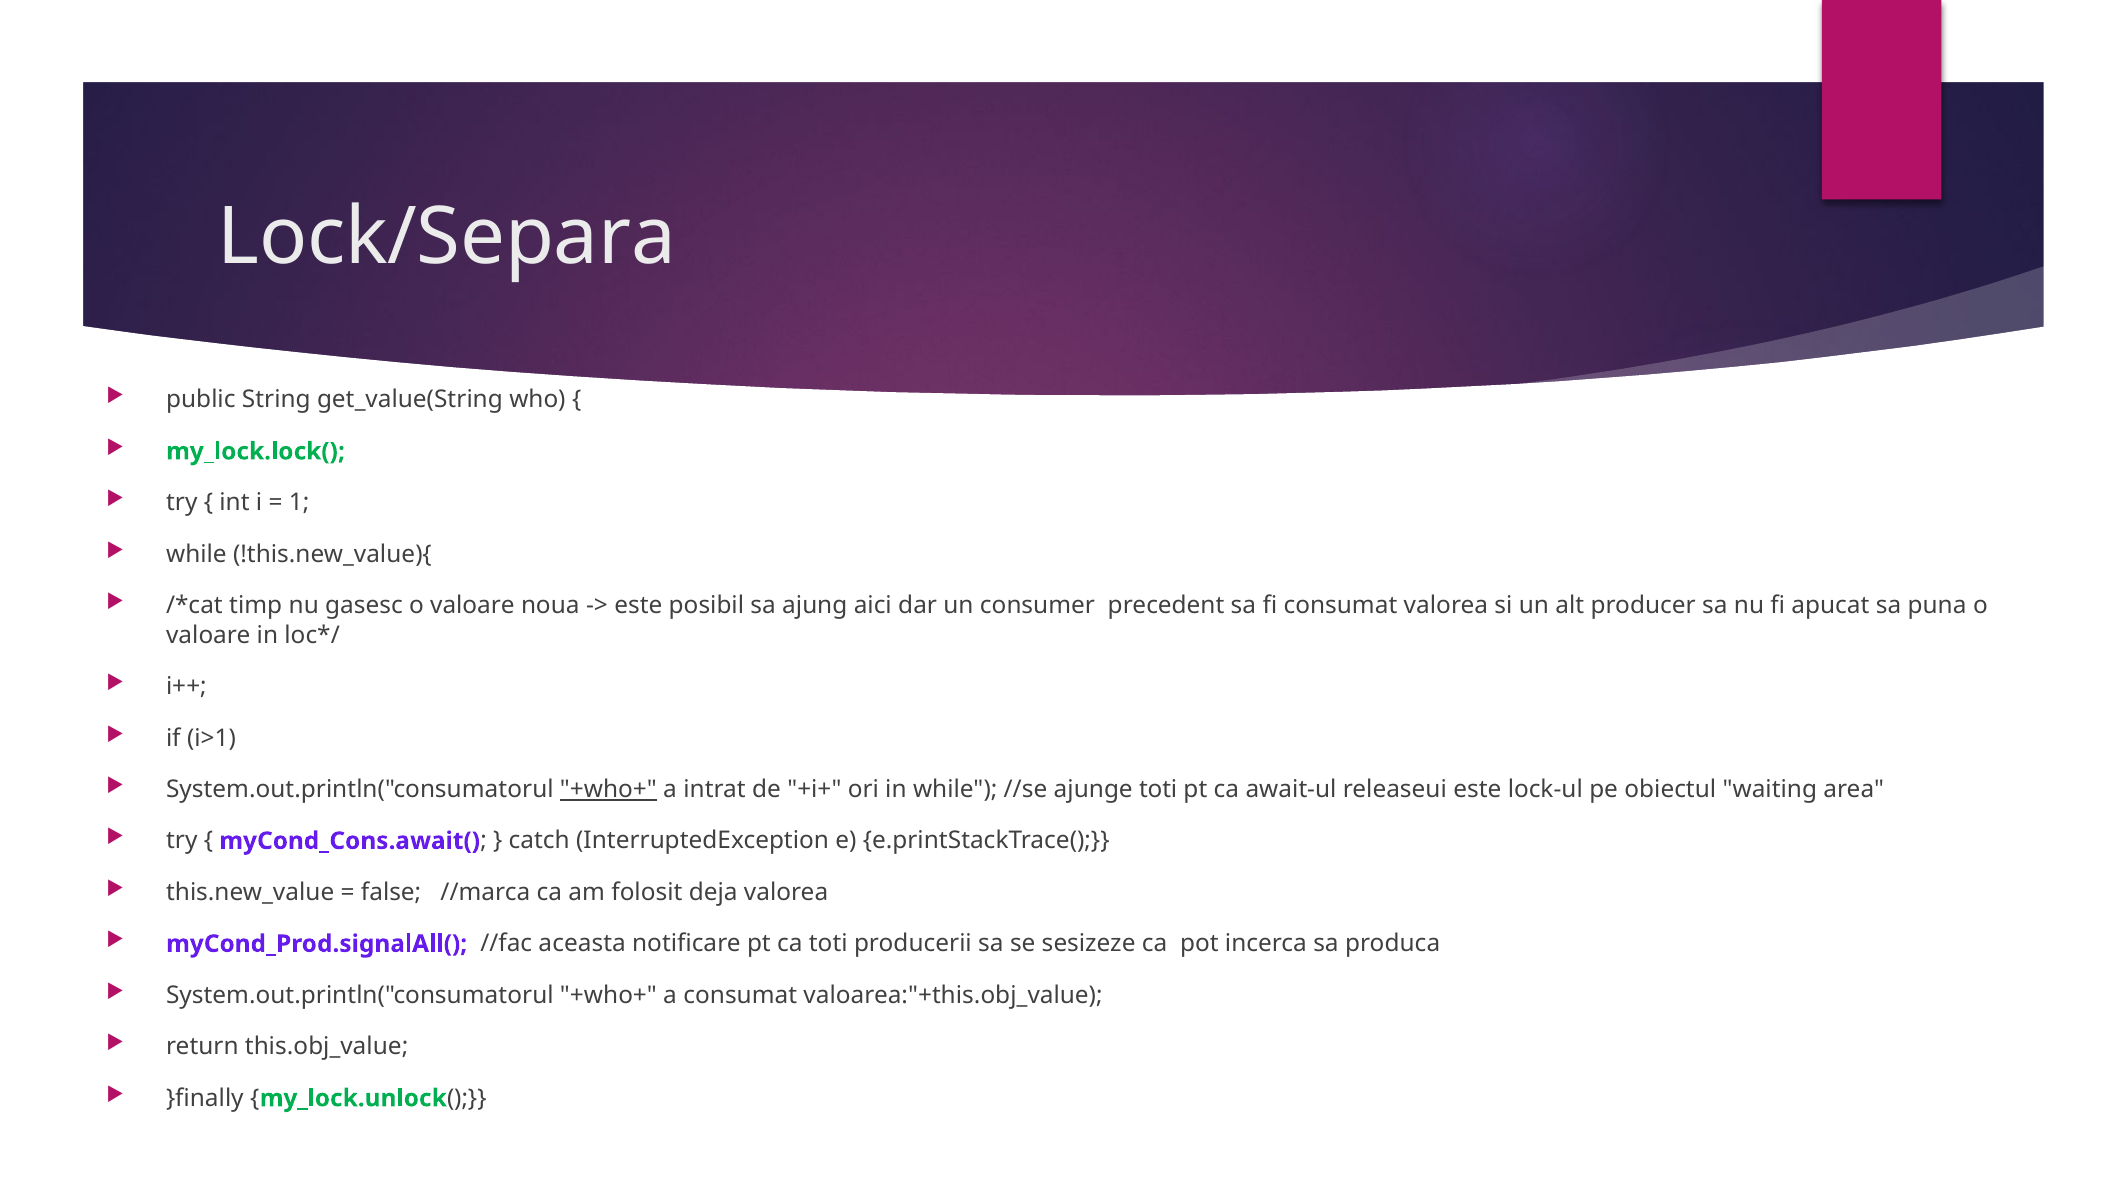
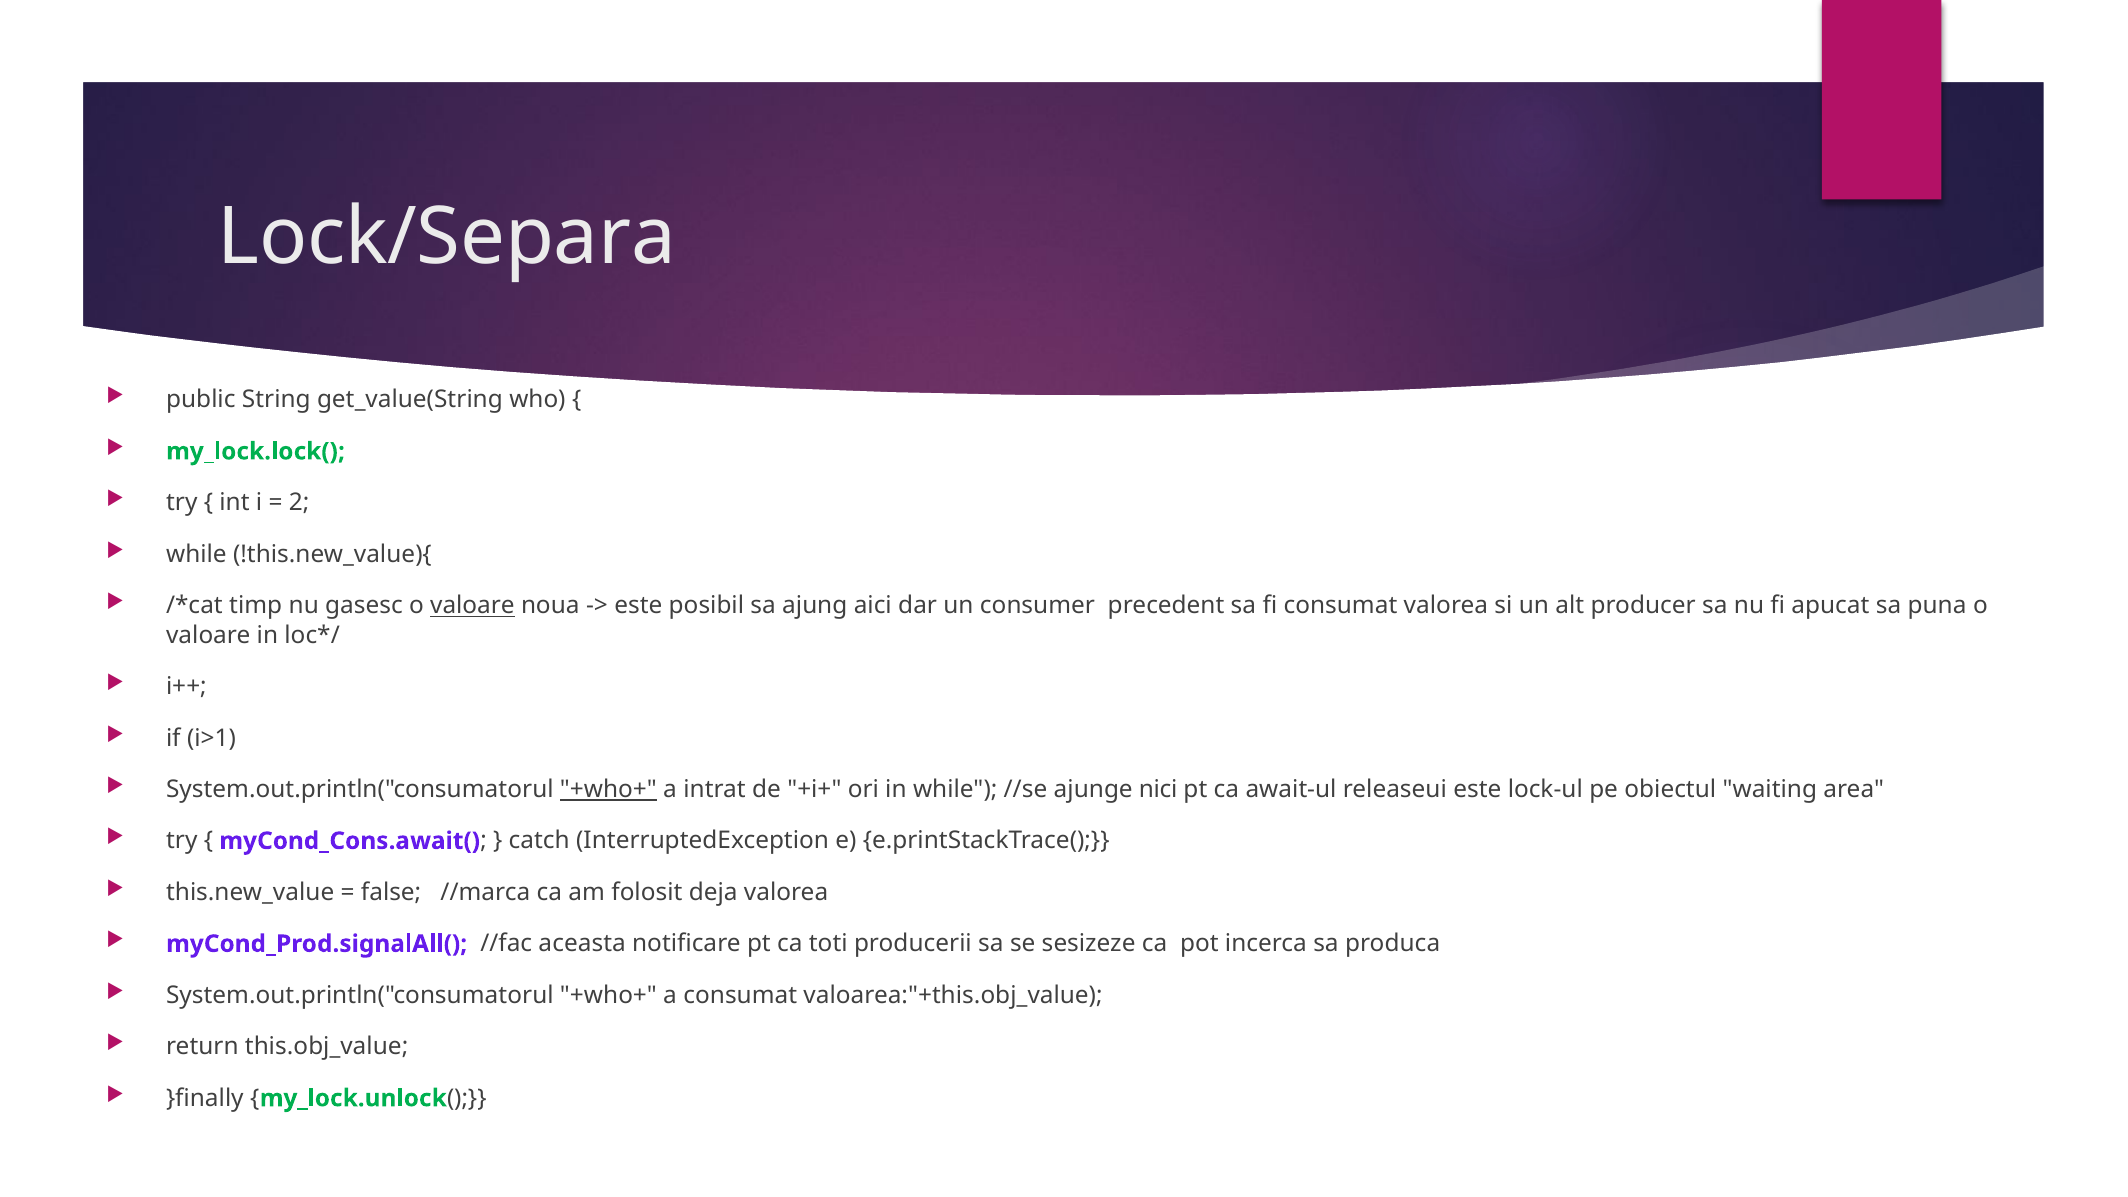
1: 1 -> 2
valoare at (472, 606) underline: none -> present
ajunge toti: toti -> nici
